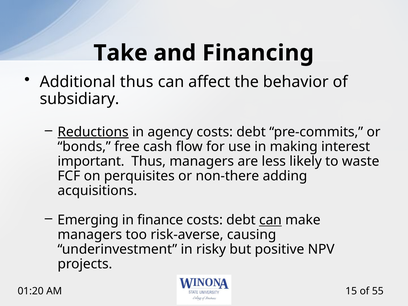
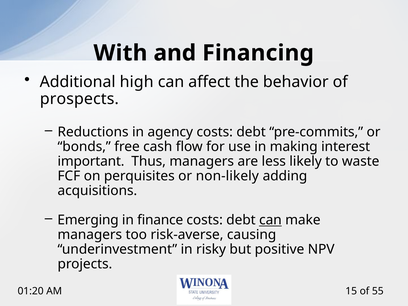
Take: Take -> With
Additional thus: thus -> high
subsidiary: subsidiary -> prospects
Reductions underline: present -> none
non-there: non-there -> non-likely
